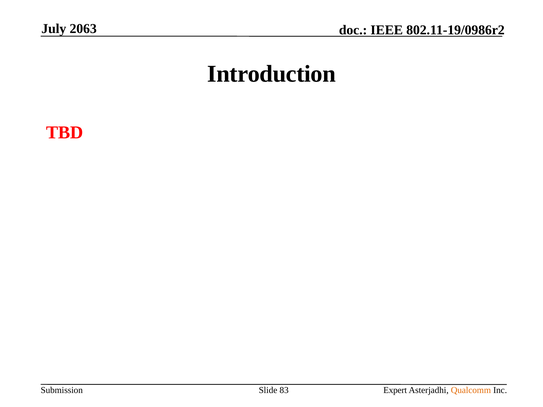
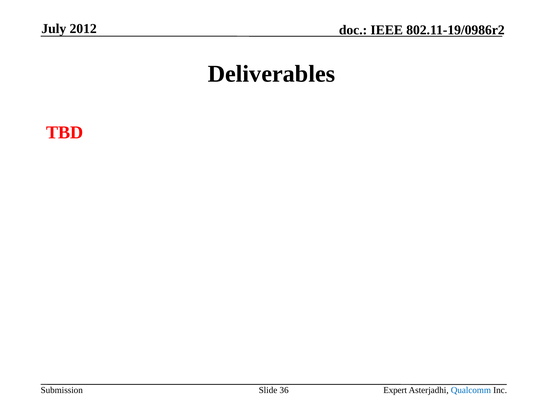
2063: 2063 -> 2012
Introduction: Introduction -> Deliverables
83: 83 -> 36
Qualcomm colour: orange -> blue
